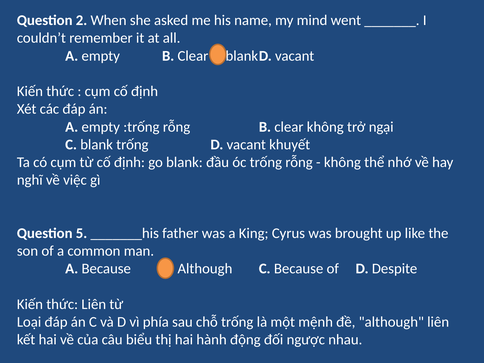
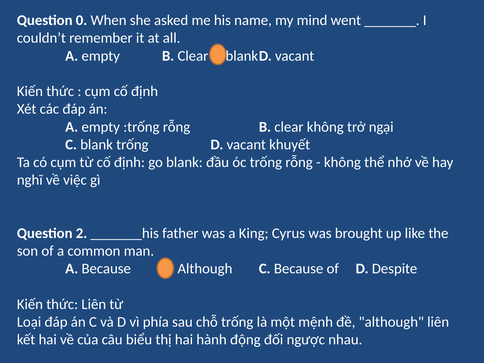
2: 2 -> 0
5: 5 -> 2
